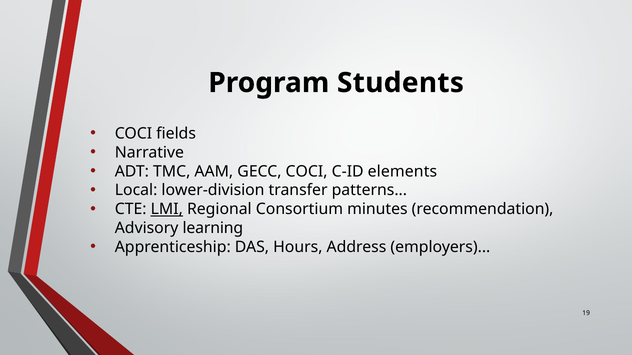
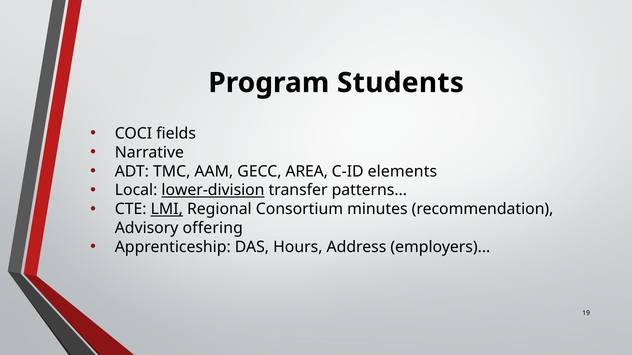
GECC COCI: COCI -> AREA
lower-division underline: none -> present
learning: learning -> offering
